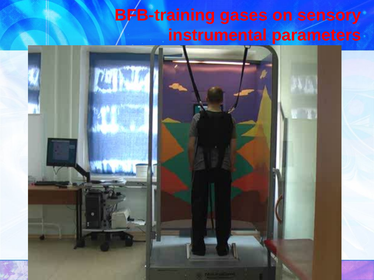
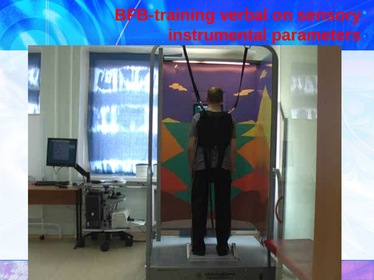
gases: gases -> verbal
